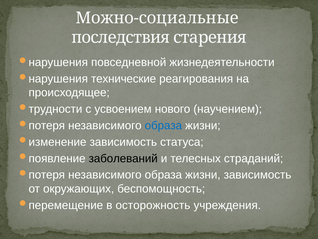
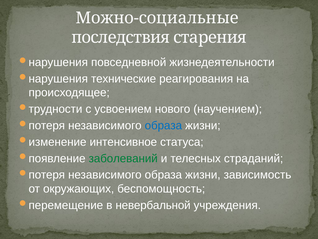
зависимость at (123, 142): зависимость -> интенсивное
заболеваний colour: black -> green
осторожность: осторожность -> невербальной
